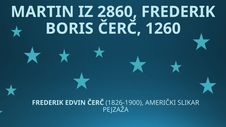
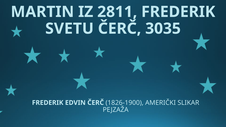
2860: 2860 -> 2811
BORIS: BORIS -> SVETU
1260: 1260 -> 3035
